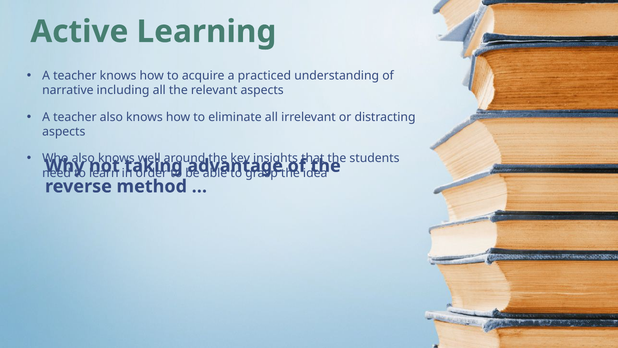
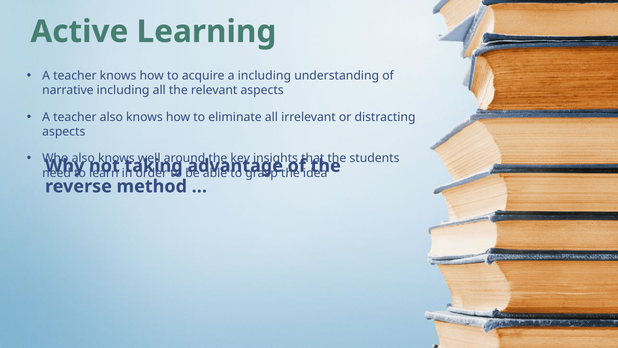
a practiced: practiced -> including
